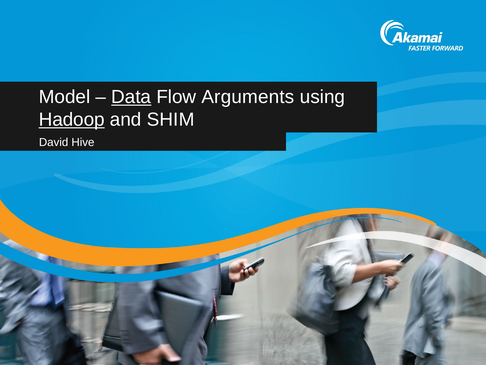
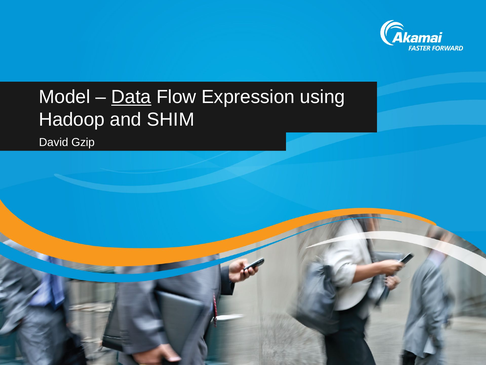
Arguments: Arguments -> Expression
Hadoop underline: present -> none
Hive: Hive -> Gzip
